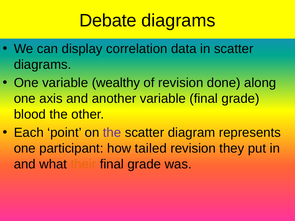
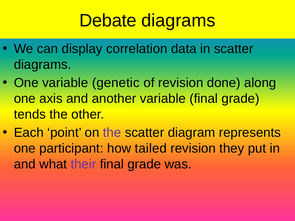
wealthy: wealthy -> genetic
blood: blood -> tends
their colour: orange -> purple
